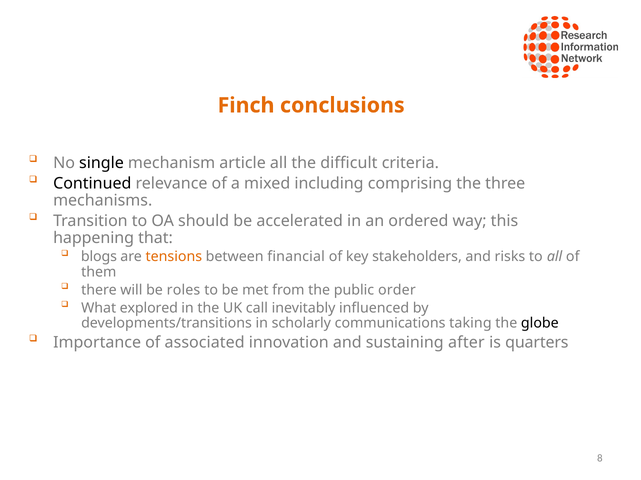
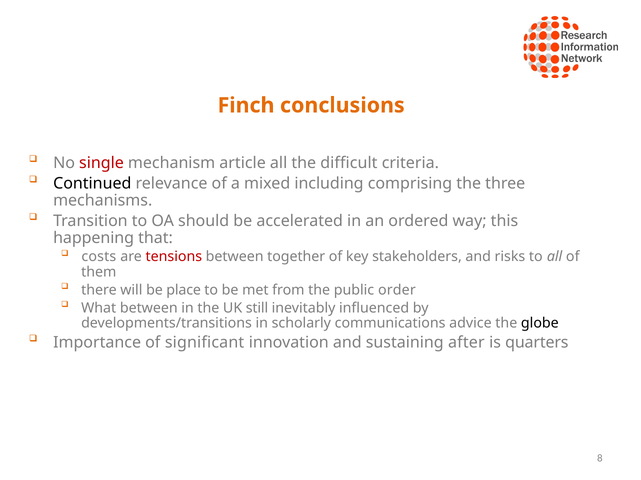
single colour: black -> red
blogs: blogs -> costs
tensions colour: orange -> red
financial: financial -> together
roles: roles -> place
What explored: explored -> between
call: call -> still
taking: taking -> advice
associated: associated -> significant
